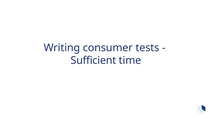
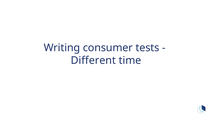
Sufficient: Sufficient -> Different
